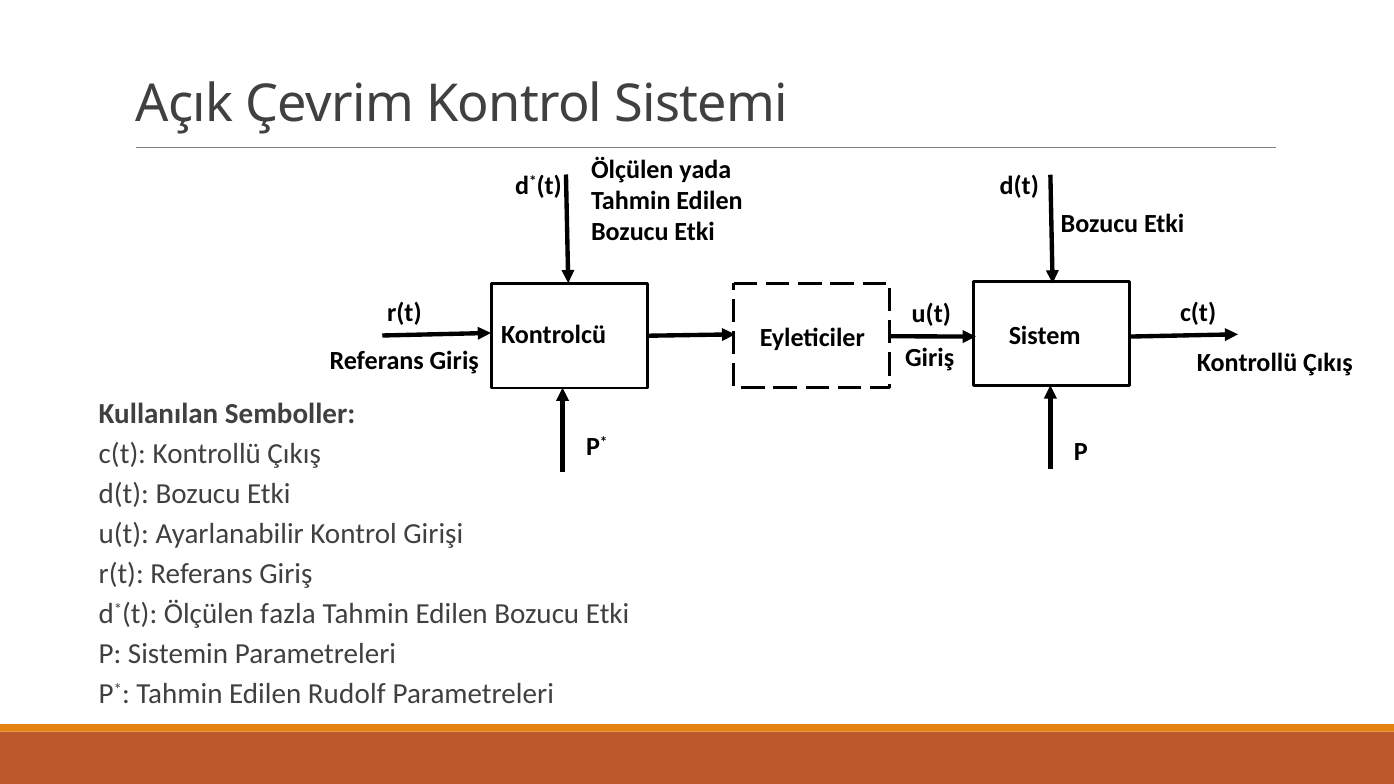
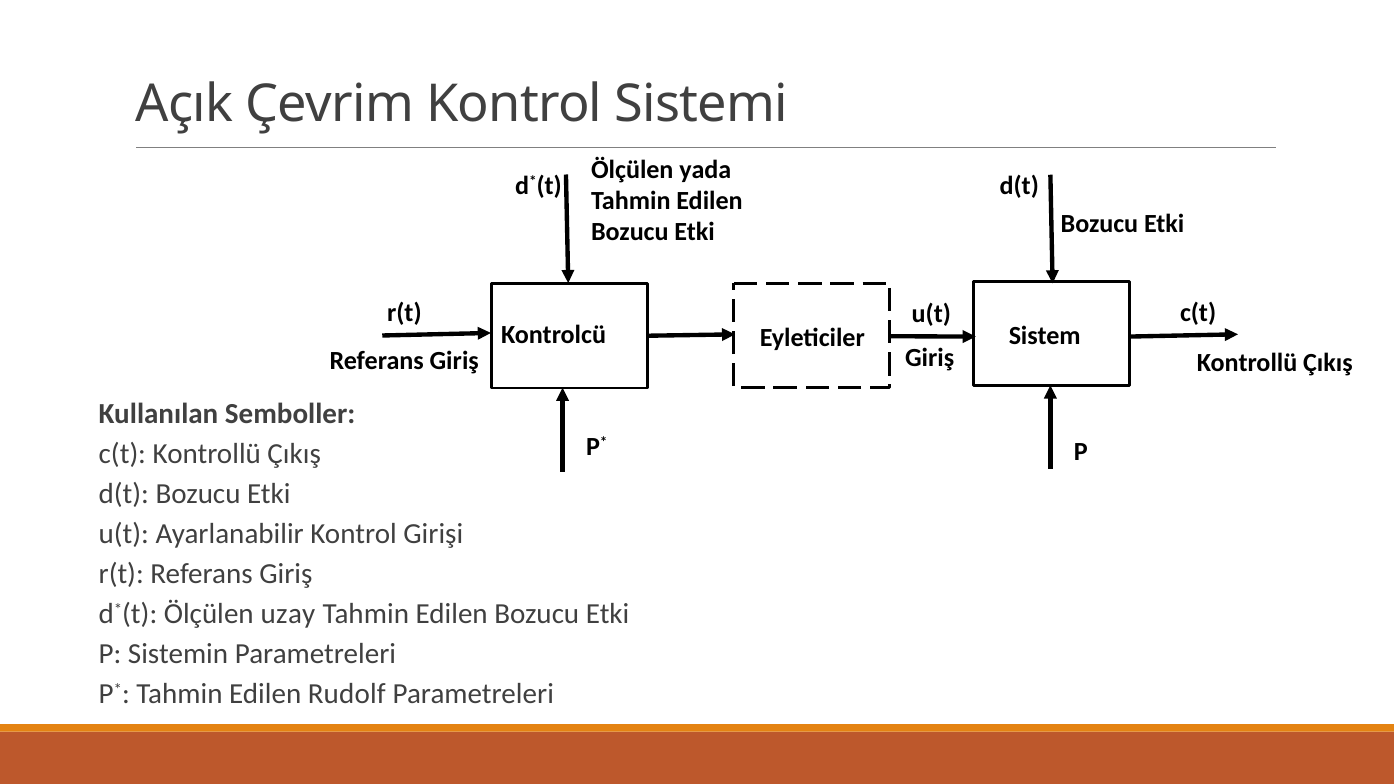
fazla: fazla -> uzay
